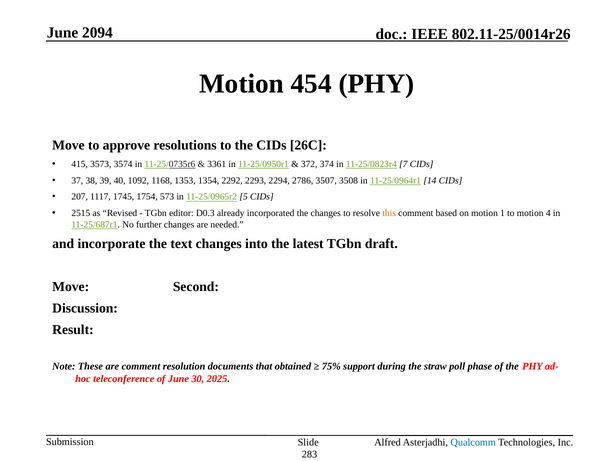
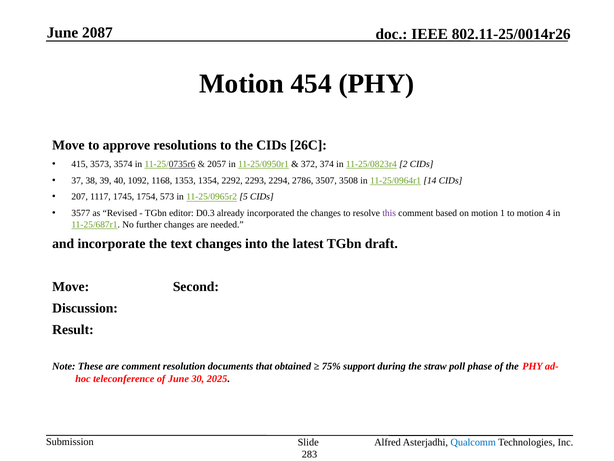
2094: 2094 -> 2087
3361: 3361 -> 2057
7: 7 -> 2
2515: 2515 -> 3577
this colour: orange -> purple
